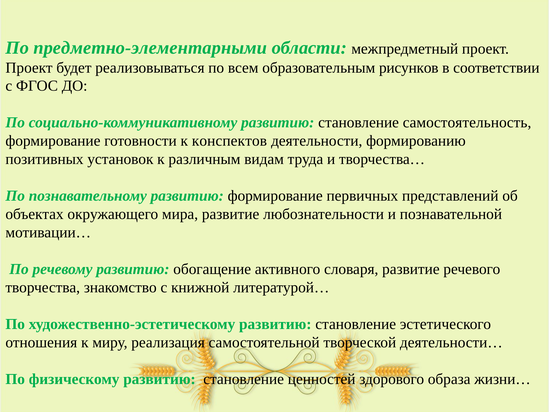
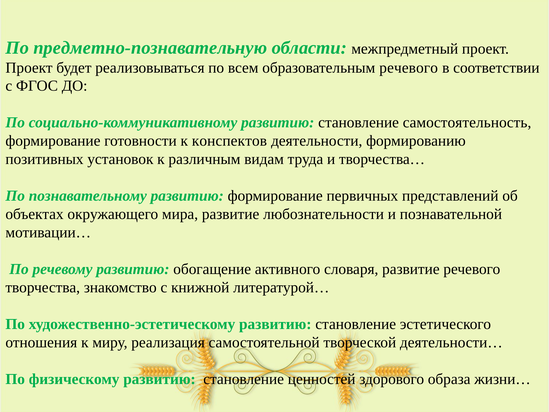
предметно-элементарными: предметно-элементарными -> предметно-познавательную
образовательным рисунков: рисунков -> речевого
